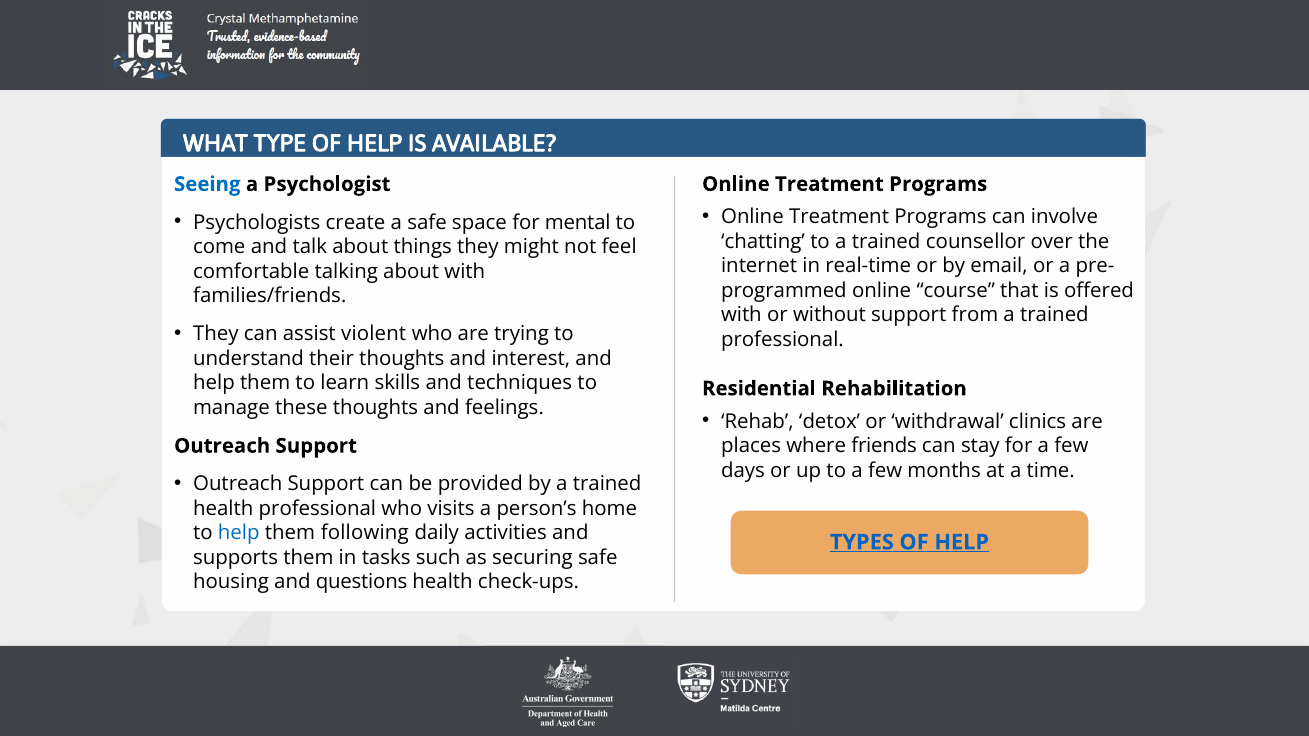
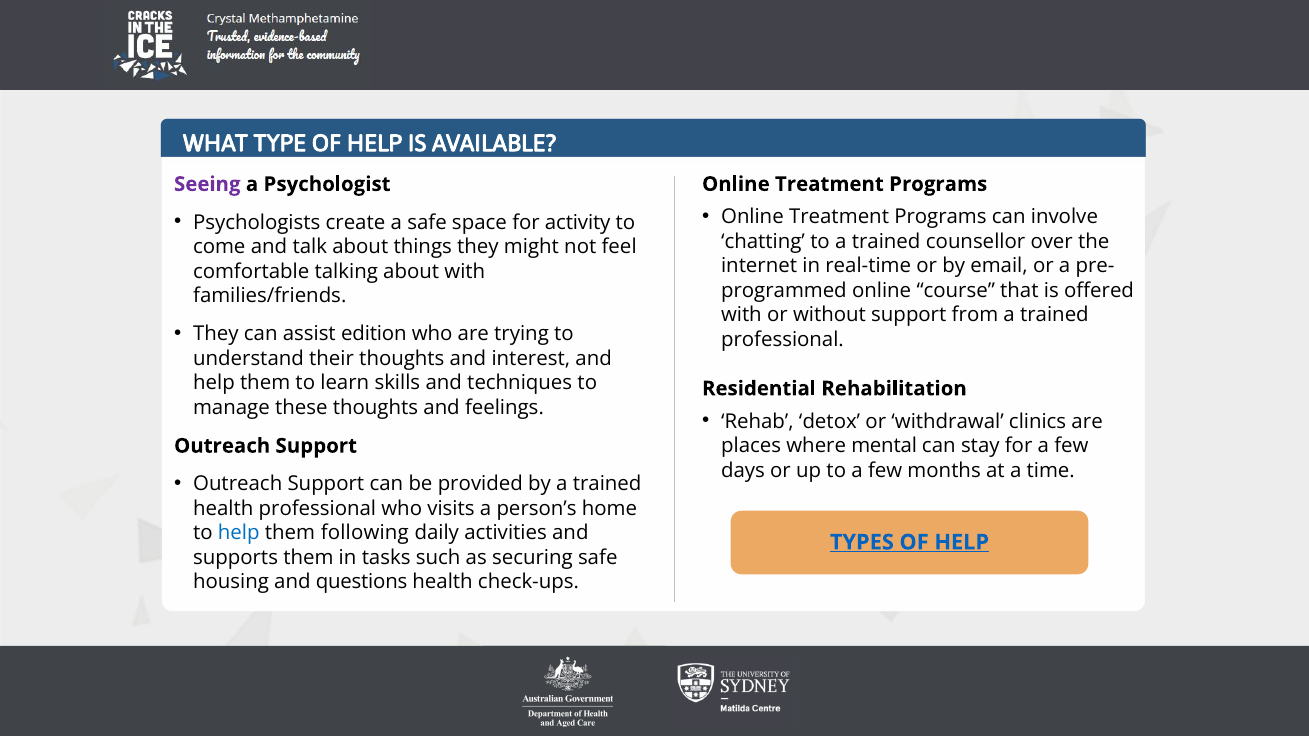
Seeing colour: blue -> purple
mental: mental -> activity
violent: violent -> edition
friends: friends -> mental
